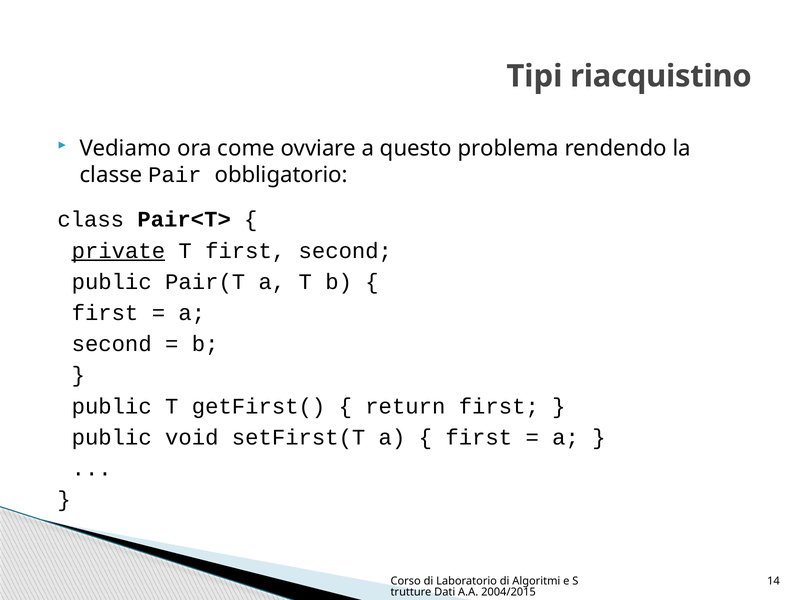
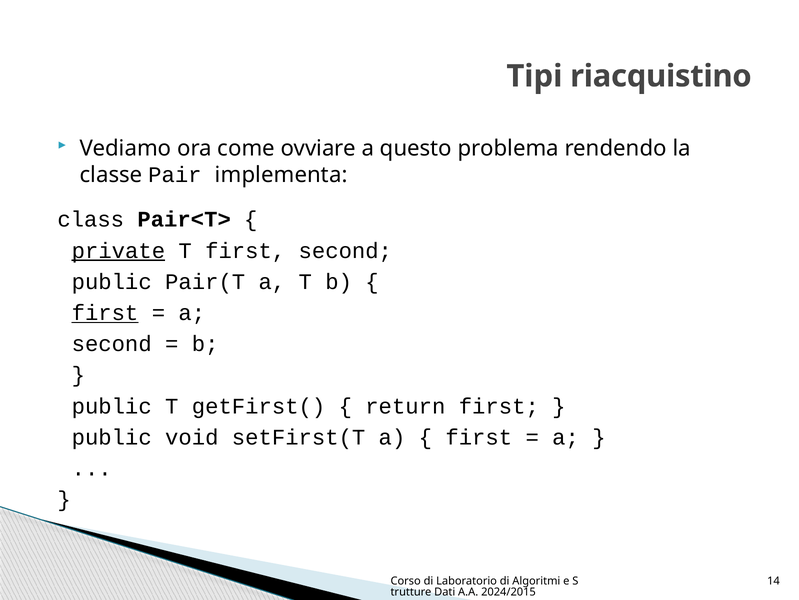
obbligatorio: obbligatorio -> implementa
first at (105, 313) underline: none -> present
2004/2015: 2004/2015 -> 2024/2015
